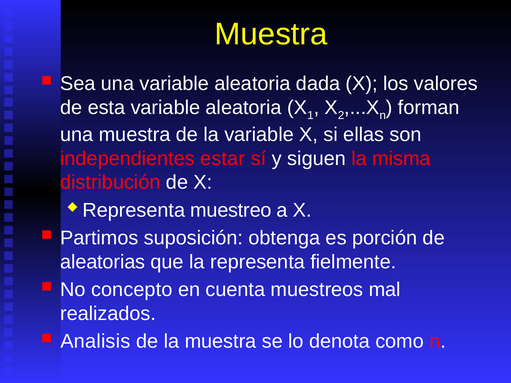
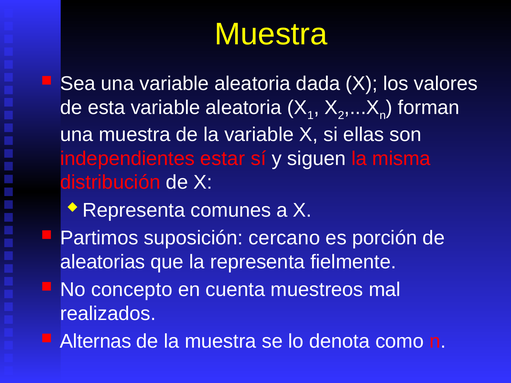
muestreo: muestreo -> comunes
obtenga: obtenga -> cercano
Analisis: Analisis -> Alternas
